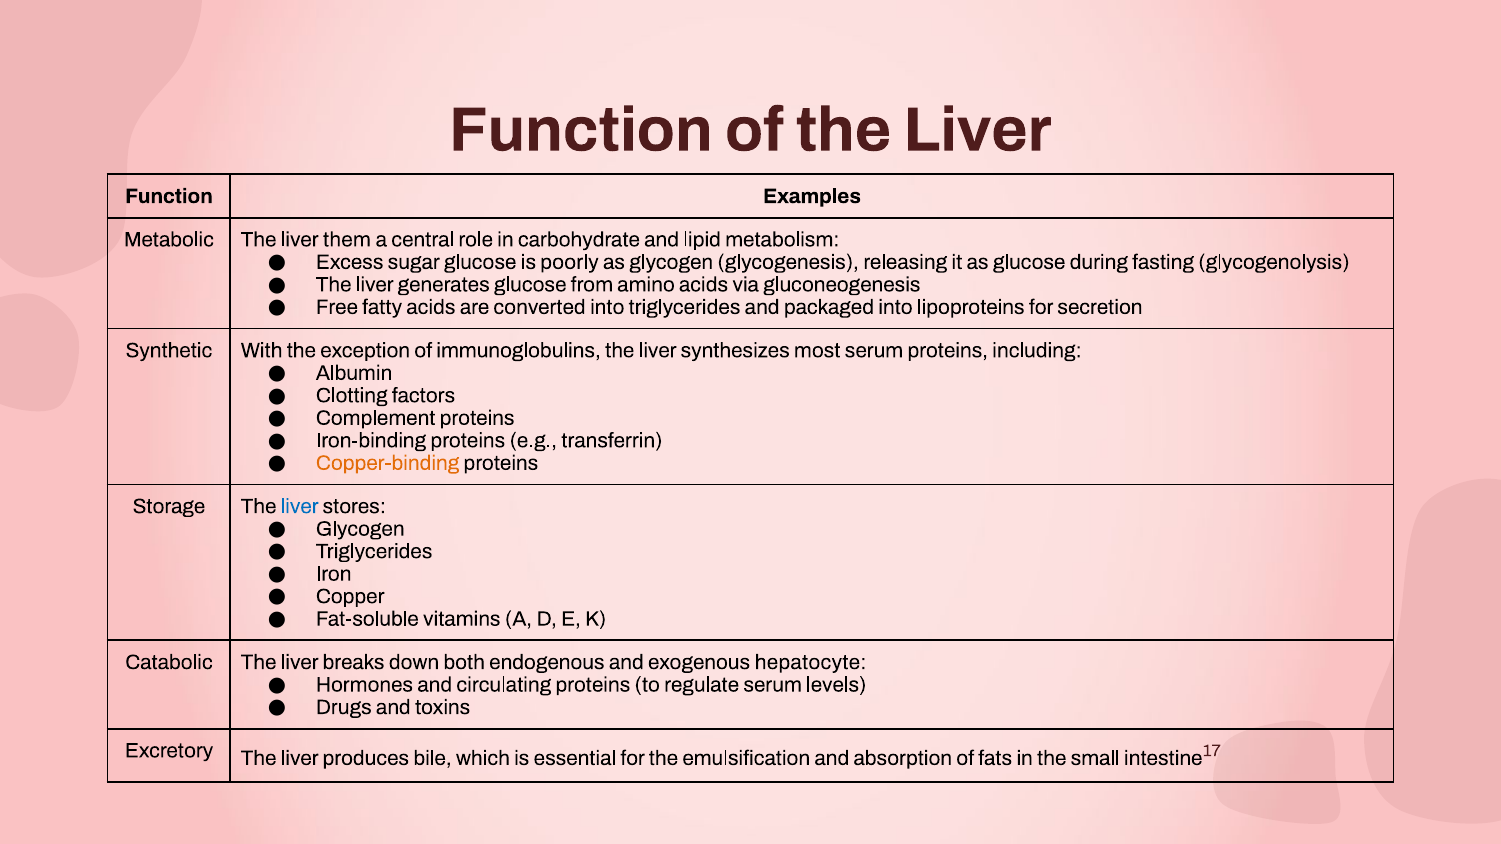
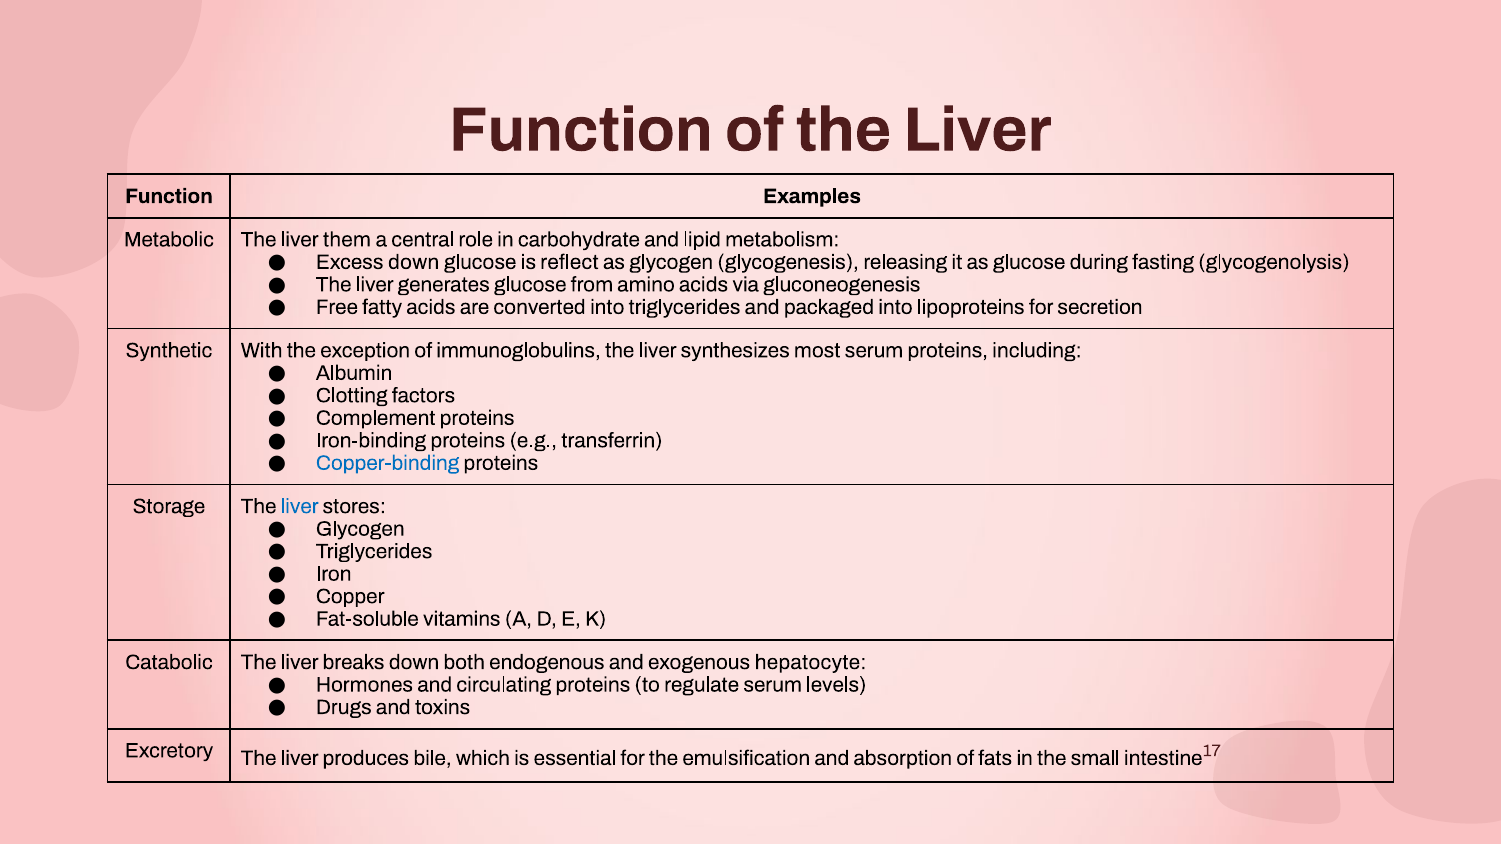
Excess sugar: sugar -> down
poorly: poorly -> reflect
Copper-binding colour: orange -> blue
